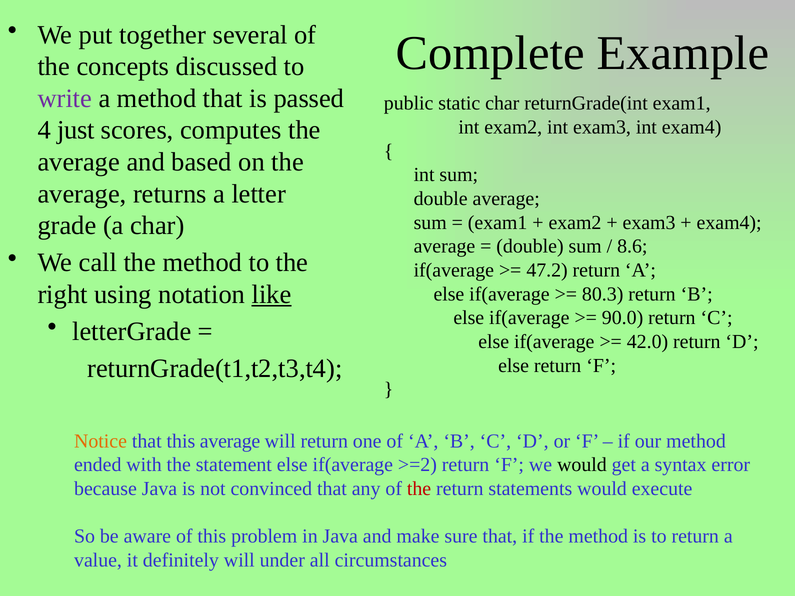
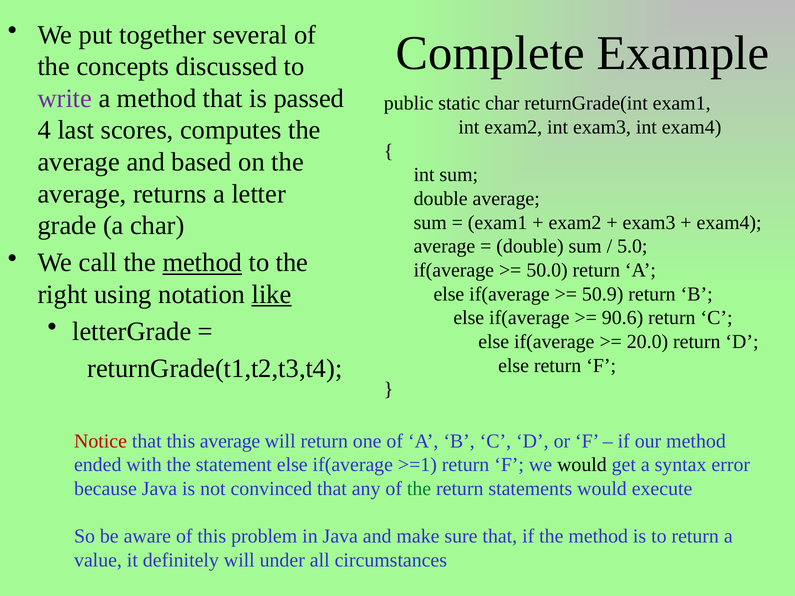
just: just -> last
8.6: 8.6 -> 5.0
method at (202, 263) underline: none -> present
47.2: 47.2 -> 50.0
80.3: 80.3 -> 50.9
90.0: 90.0 -> 90.6
42.0: 42.0 -> 20.0
Notice colour: orange -> red
>=2: >=2 -> >=1
the at (419, 489) colour: red -> green
